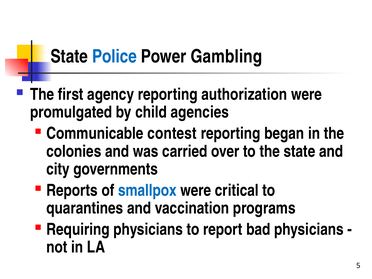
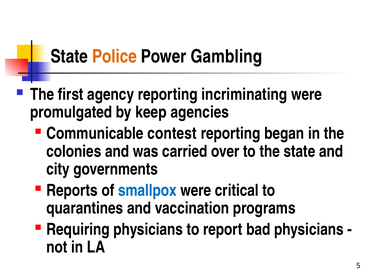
Police colour: blue -> orange
authorization: authorization -> incriminating
child: child -> keep
